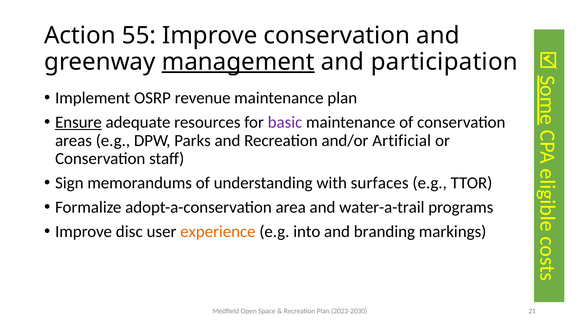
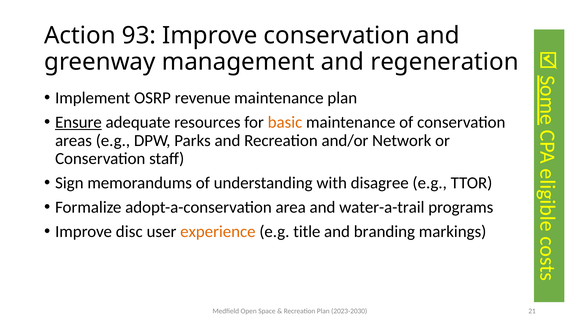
55: 55 -> 93
management underline: present -> none
participation: participation -> regeneration
basic colour: purple -> orange
Artificial: Artificial -> Network
surfaces: surfaces -> disagree
into: into -> title
